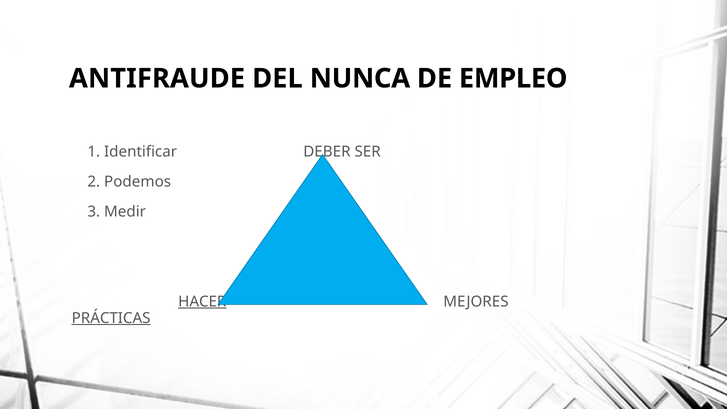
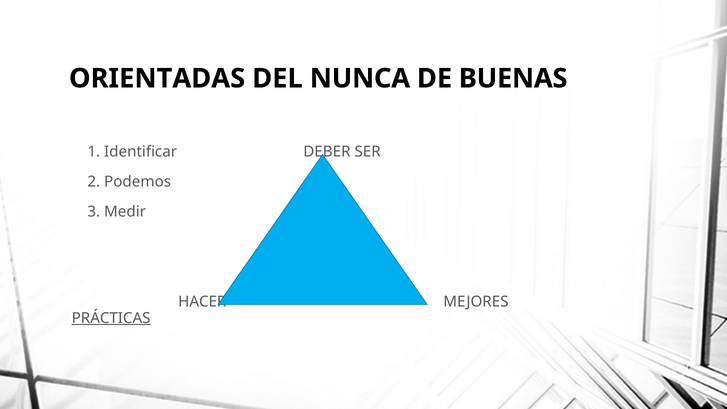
ANTIFRAUDE: ANTIFRAUDE -> ORIENTADAS
EMPLEO: EMPLEO -> BUENAS
HACER underline: present -> none
